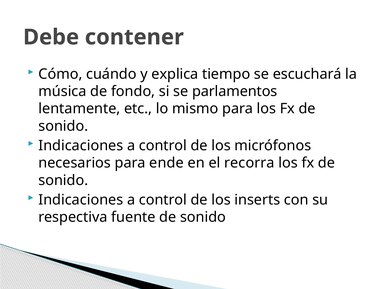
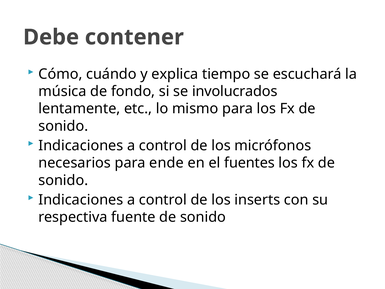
parlamentos: parlamentos -> involucrados
recorra: recorra -> fuentes
